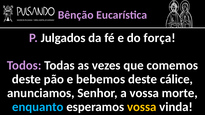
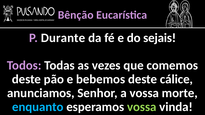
Julgados: Julgados -> Durante
força: força -> sejais
vossa at (142, 107) colour: yellow -> light green
